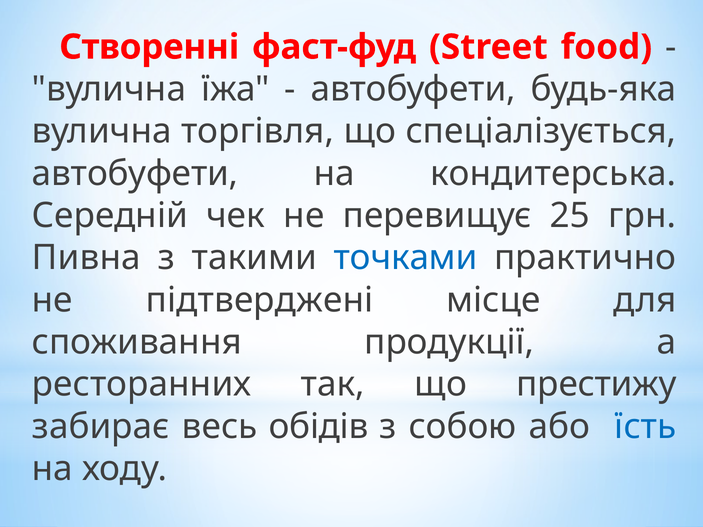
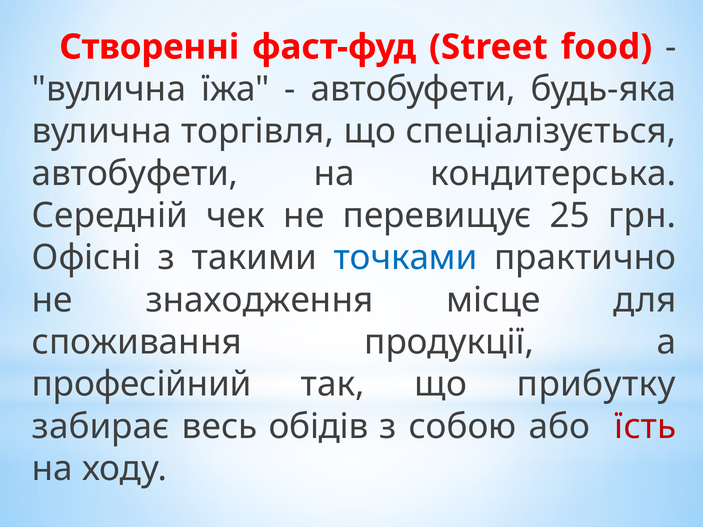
Пивна: Пивна -> Офісні
підтверджені: підтверджені -> знаходження
ресторанних: ресторанних -> професійний
престижу: престижу -> прибутку
їсть colour: blue -> red
